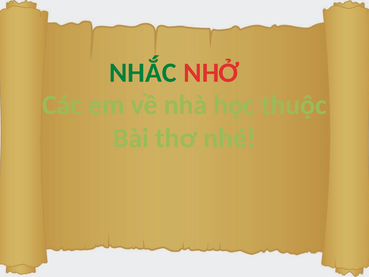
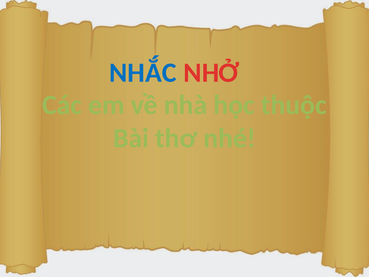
NHẮC colour: green -> blue
